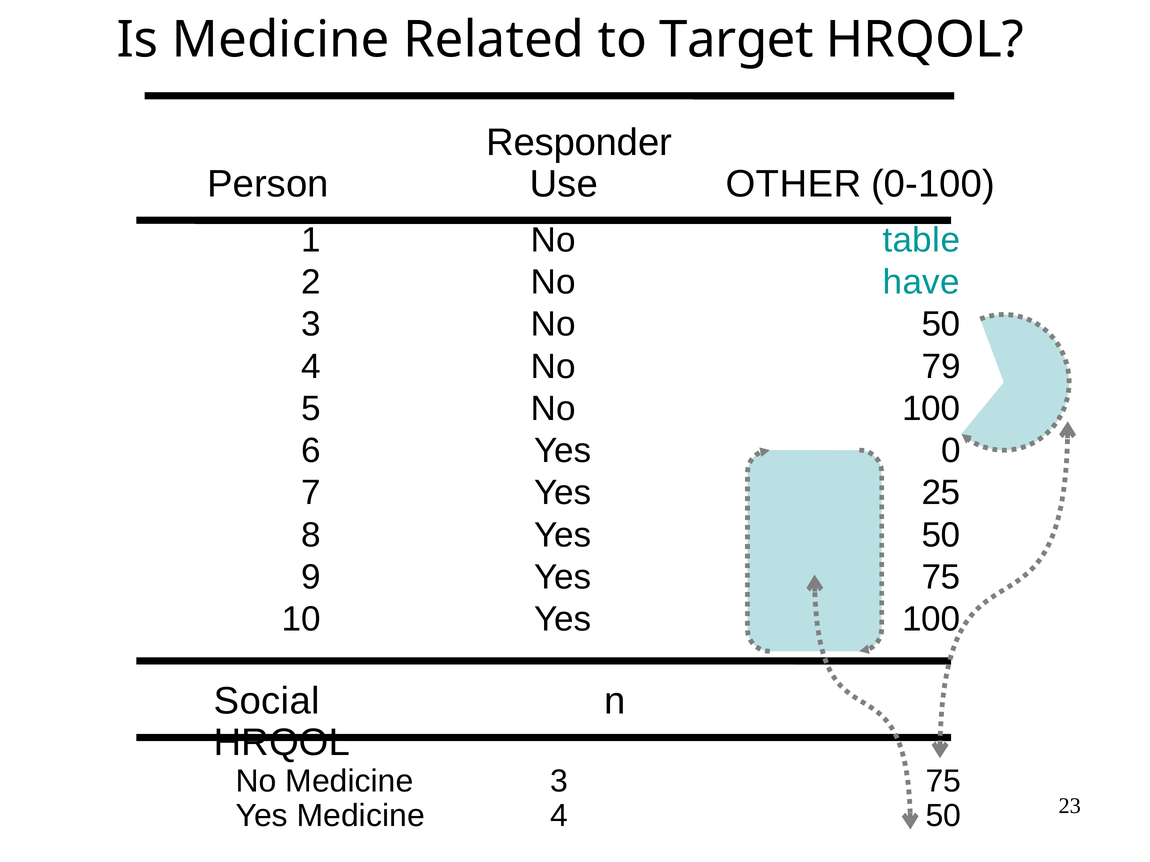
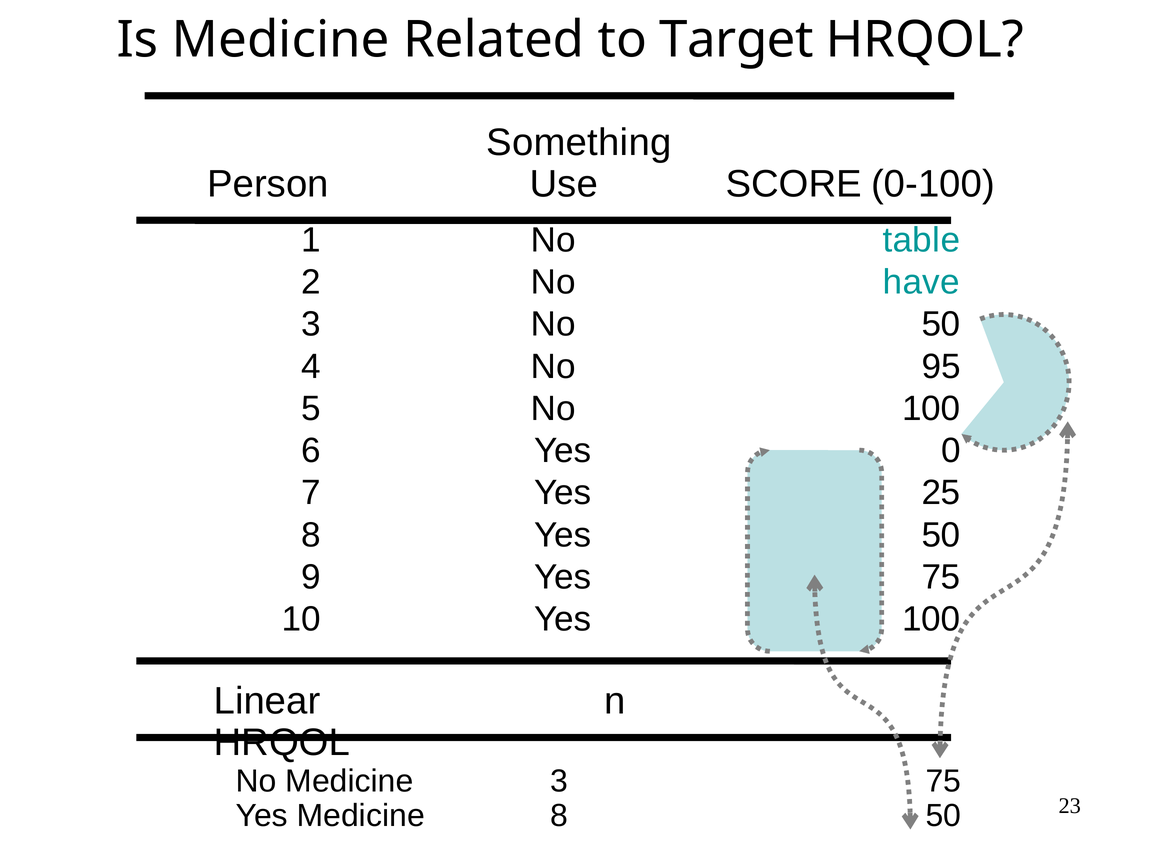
Responder: Responder -> Something
OTHER: OTHER -> SCORE
79: 79 -> 95
Social: Social -> Linear
Medicine 4: 4 -> 8
